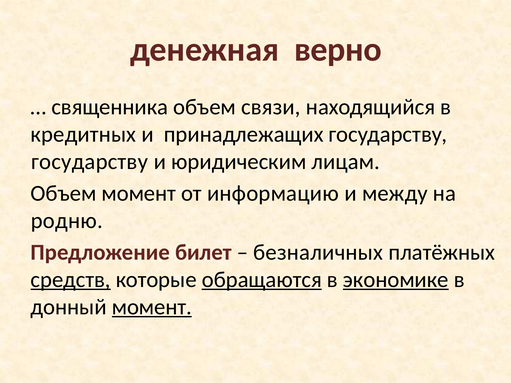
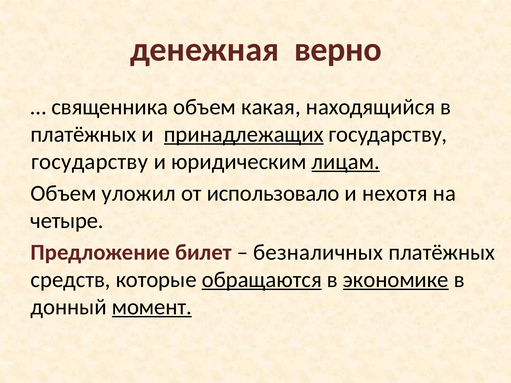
связи: связи -> какая
кредитных at (83, 134): кредитных -> платёжных
принадлежащих underline: none -> present
лицам underline: none -> present
Объем момент: момент -> уложил
информацию: информацию -> использовало
между: между -> нехотя
родню: родню -> четыре
средств underline: present -> none
